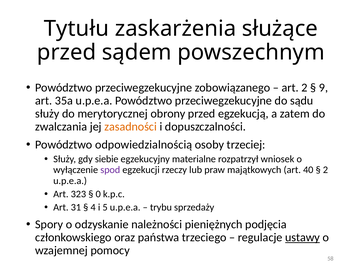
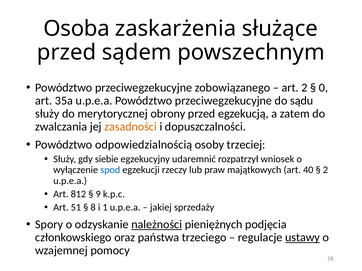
Tytułu: Tytułu -> Osoba
9: 9 -> 0
materialne: materialne -> udaremnić
spod colour: purple -> blue
323: 323 -> 812
0: 0 -> 9
31: 31 -> 51
4: 4 -> 8
5: 5 -> 1
trybu: trybu -> jakiej
należności underline: none -> present
